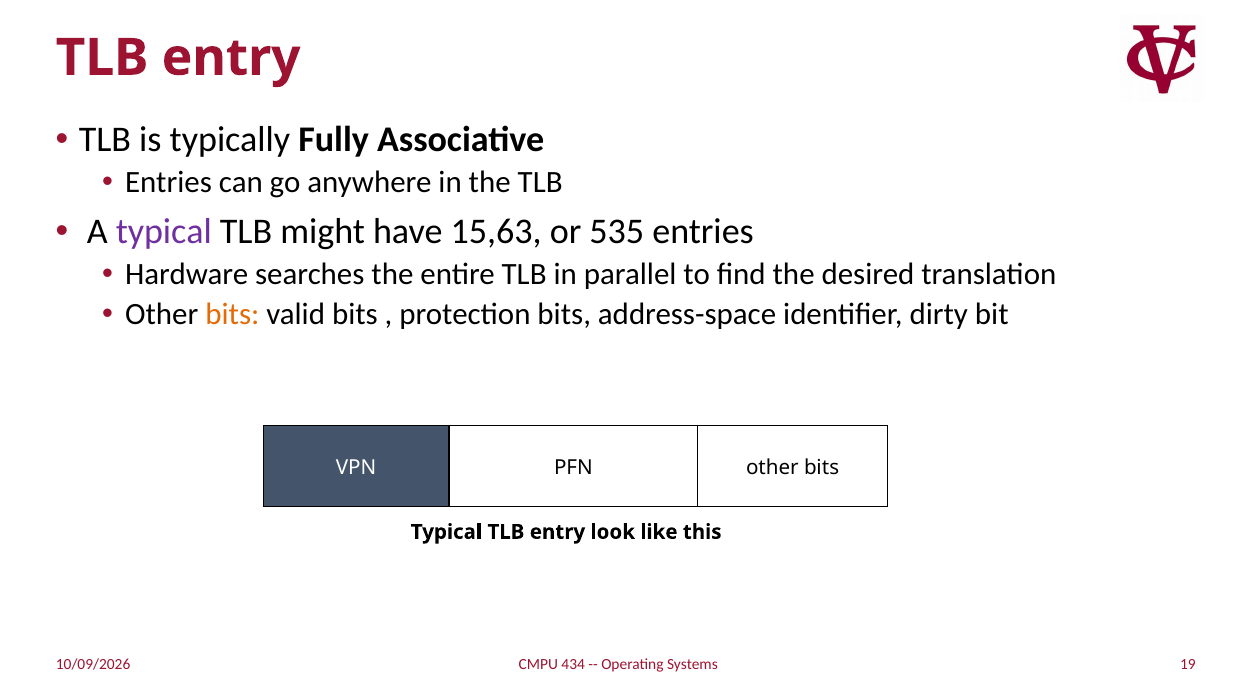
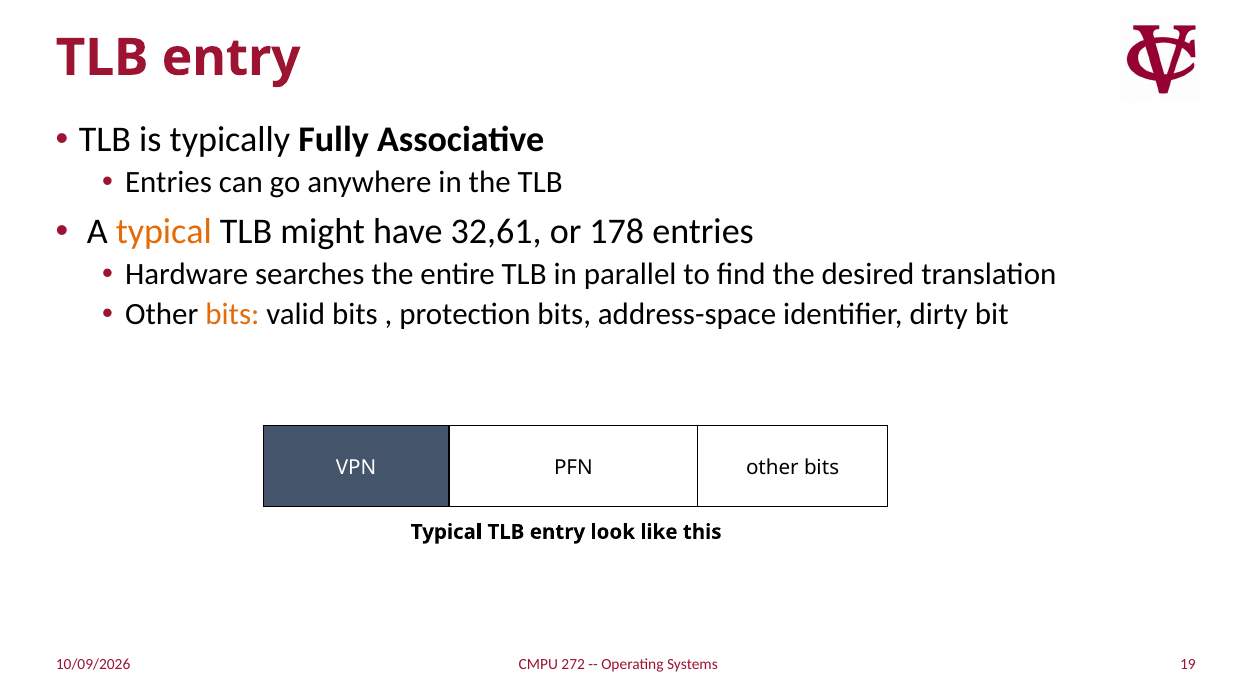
typical at (164, 232) colour: purple -> orange
15,63: 15,63 -> 32,61
535: 535 -> 178
434: 434 -> 272
